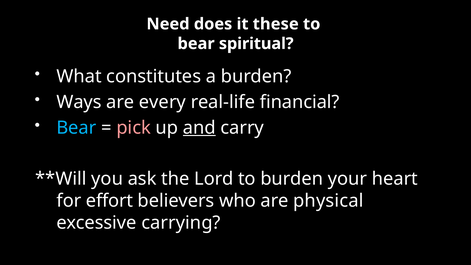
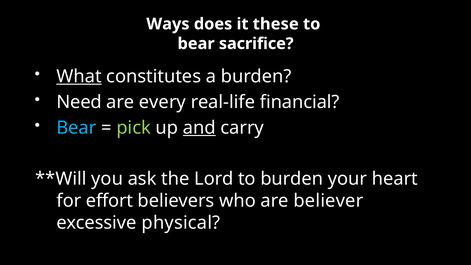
Need: Need -> Ways
spiritual: spiritual -> sacrifice
What underline: none -> present
Ways: Ways -> Need
pick colour: pink -> light green
physical: physical -> believer
carrying: carrying -> physical
